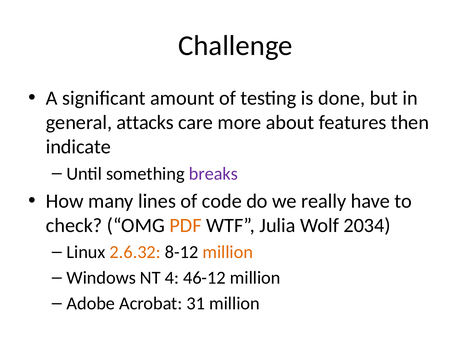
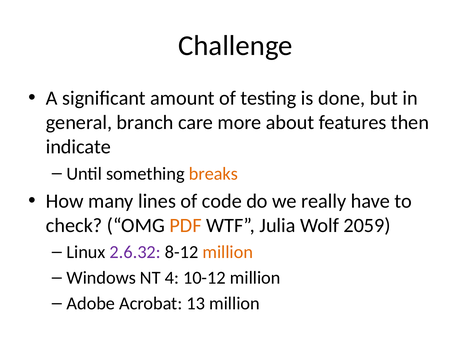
attacks: attacks -> branch
breaks colour: purple -> orange
2034: 2034 -> 2059
2.6.32 colour: orange -> purple
46-12: 46-12 -> 10-12
31: 31 -> 13
